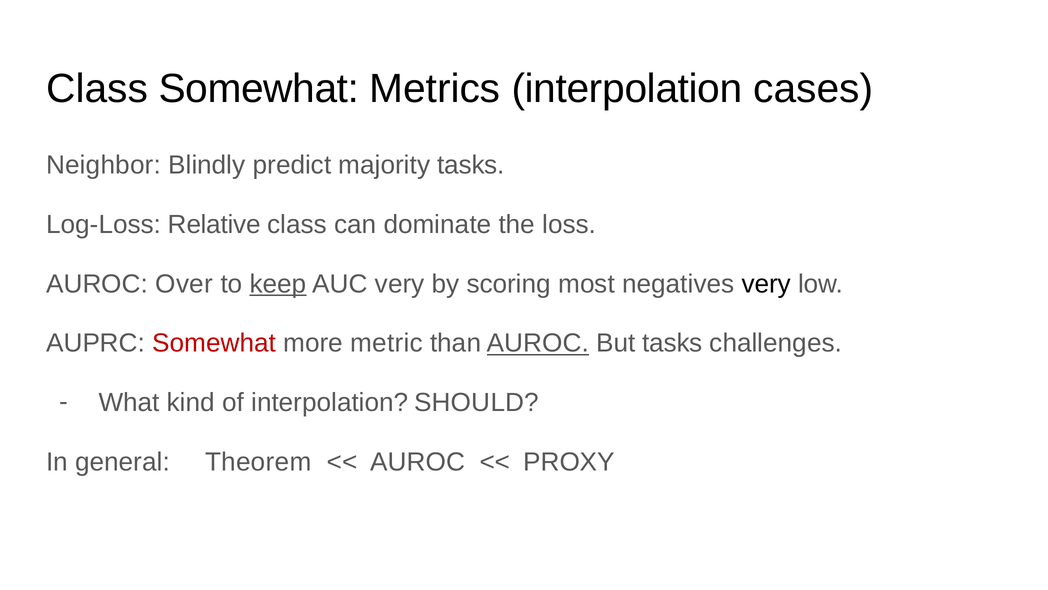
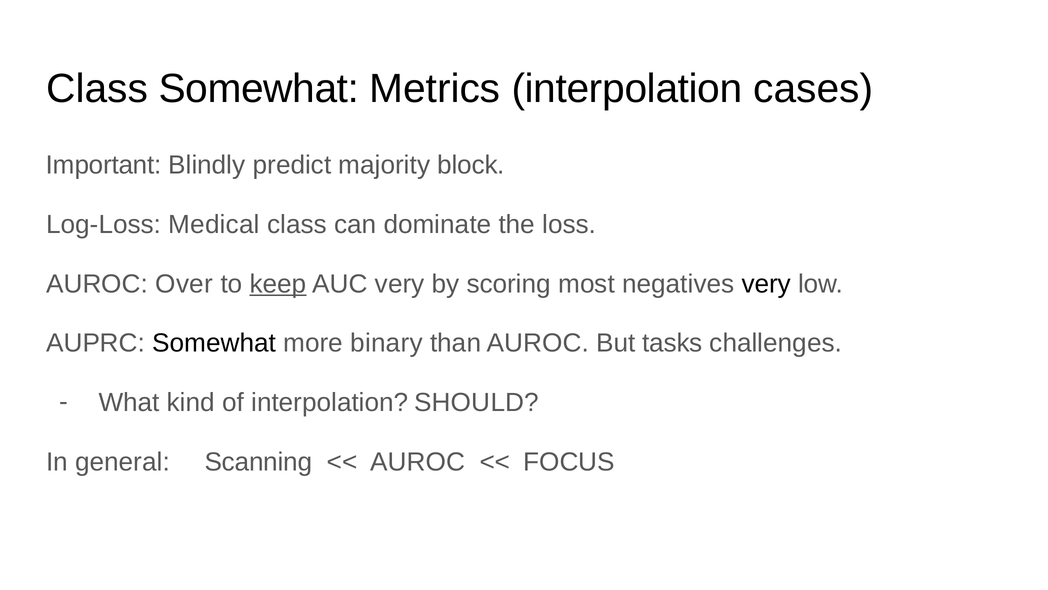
Neighbor: Neighbor -> Important
majority tasks: tasks -> block
Relative: Relative -> Medical
Somewhat at (214, 343) colour: red -> black
metric: metric -> binary
AUROC at (538, 343) underline: present -> none
Theorem: Theorem -> Scanning
PROXY: PROXY -> FOCUS
